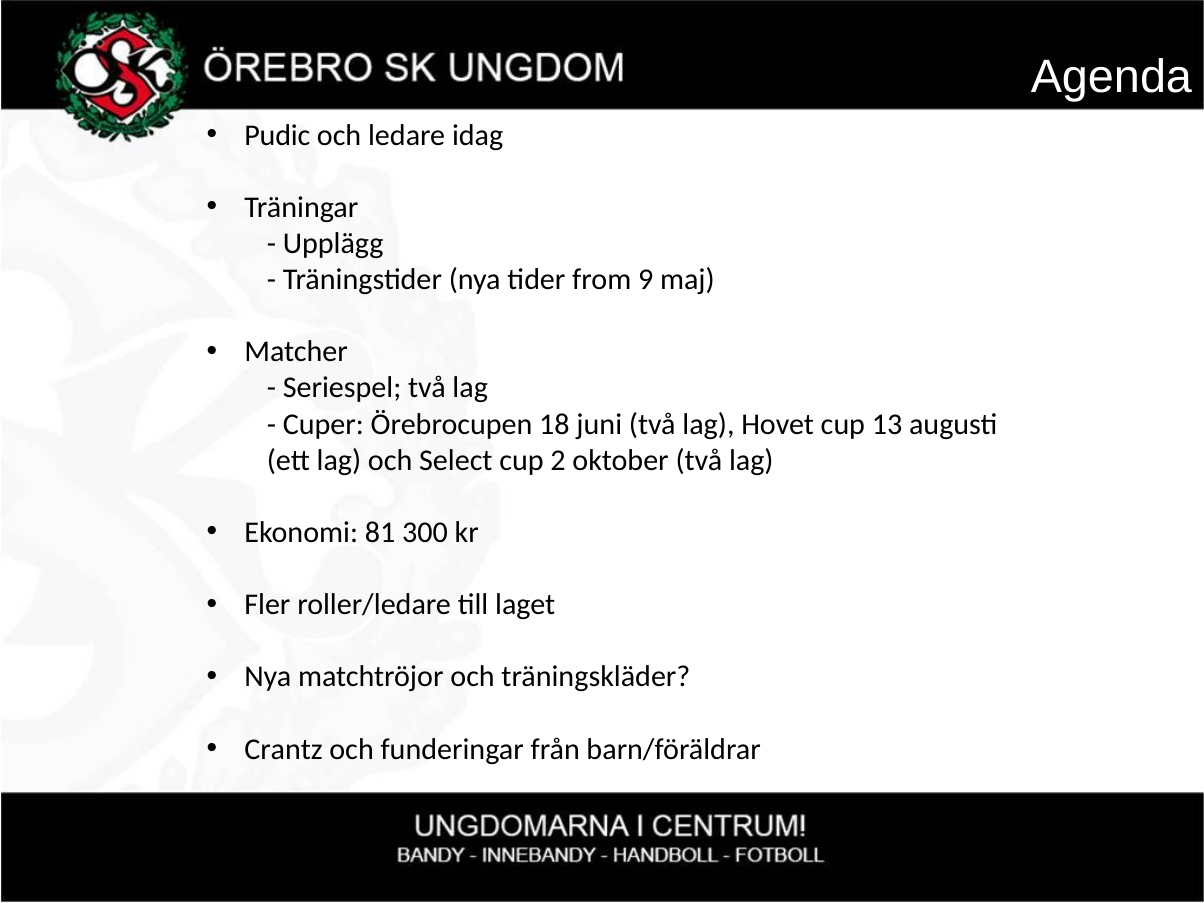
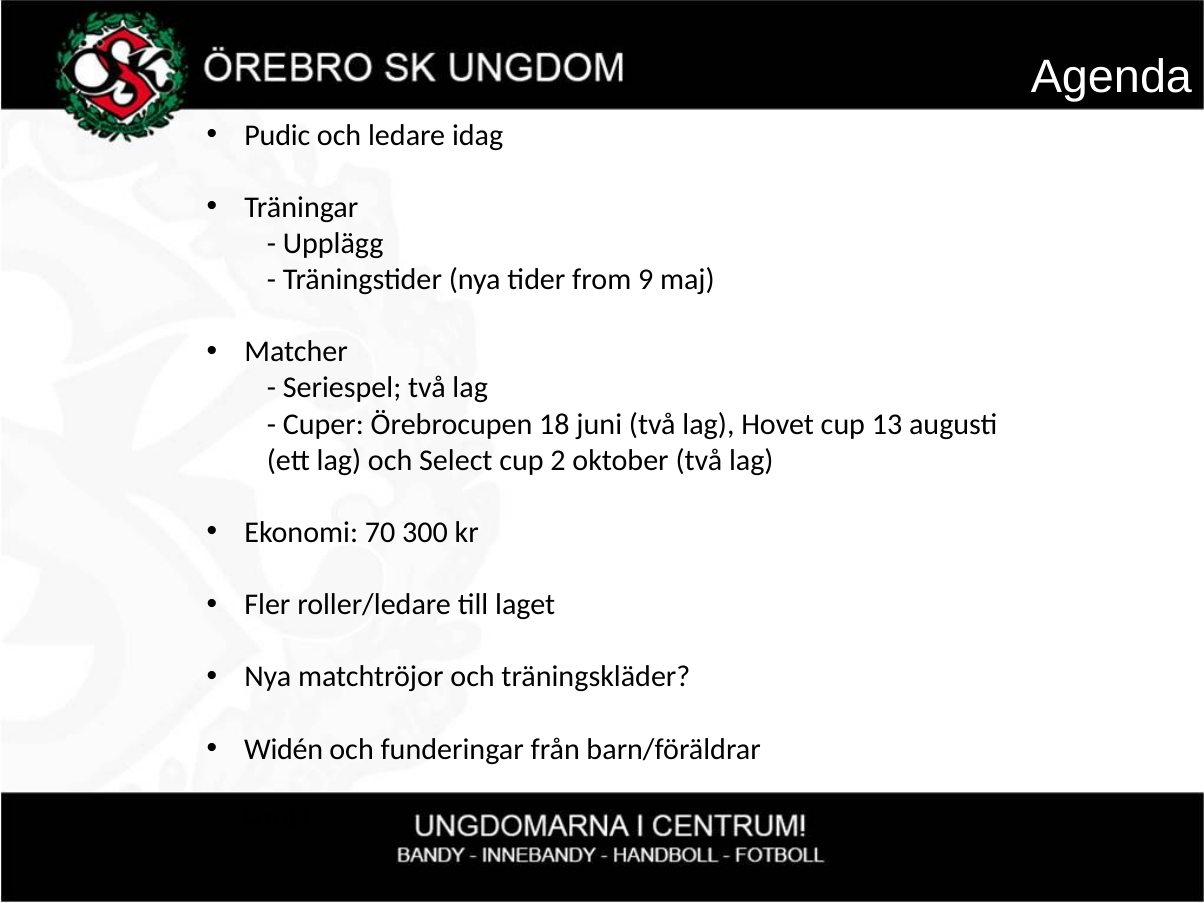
81: 81 -> 70
Crantz: Crantz -> Widén
